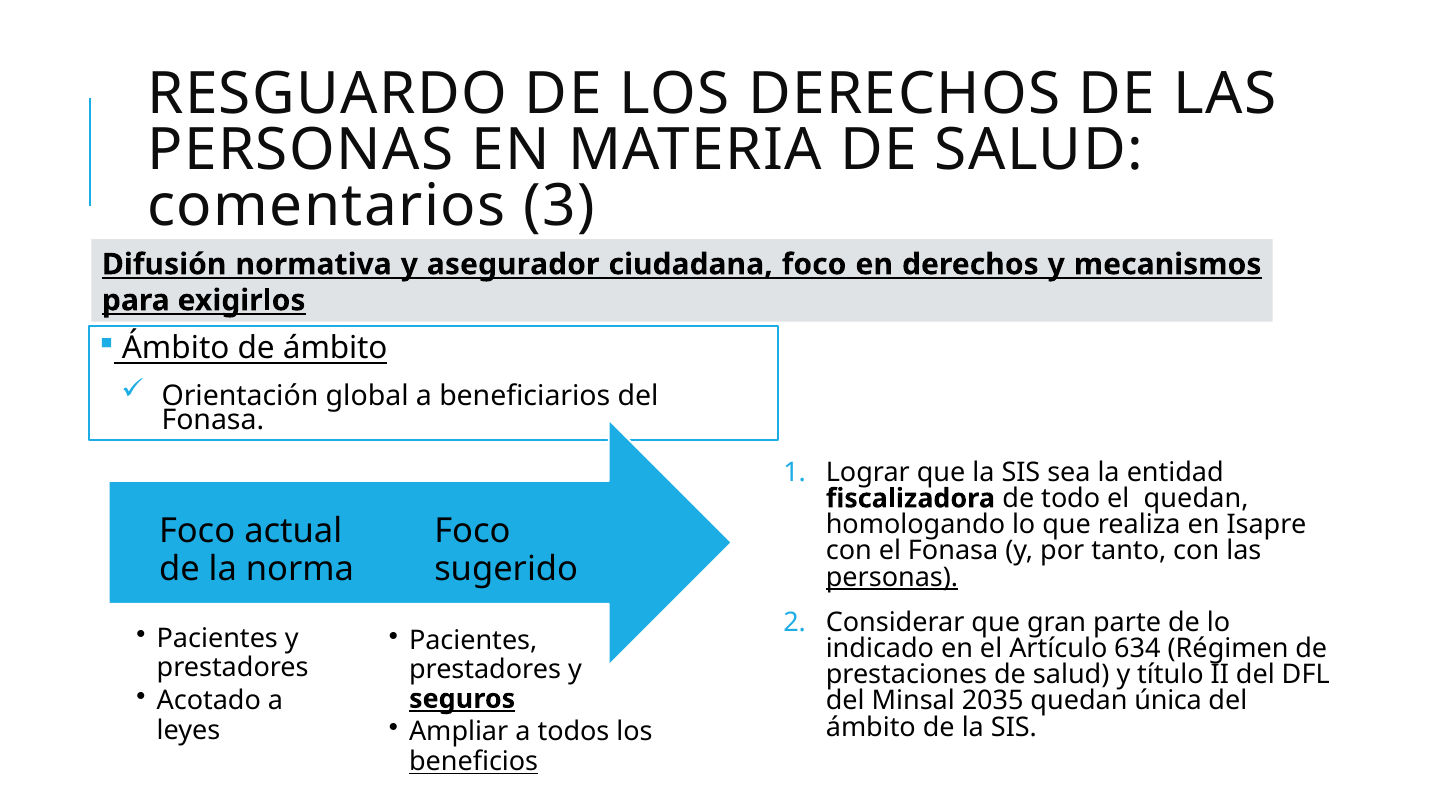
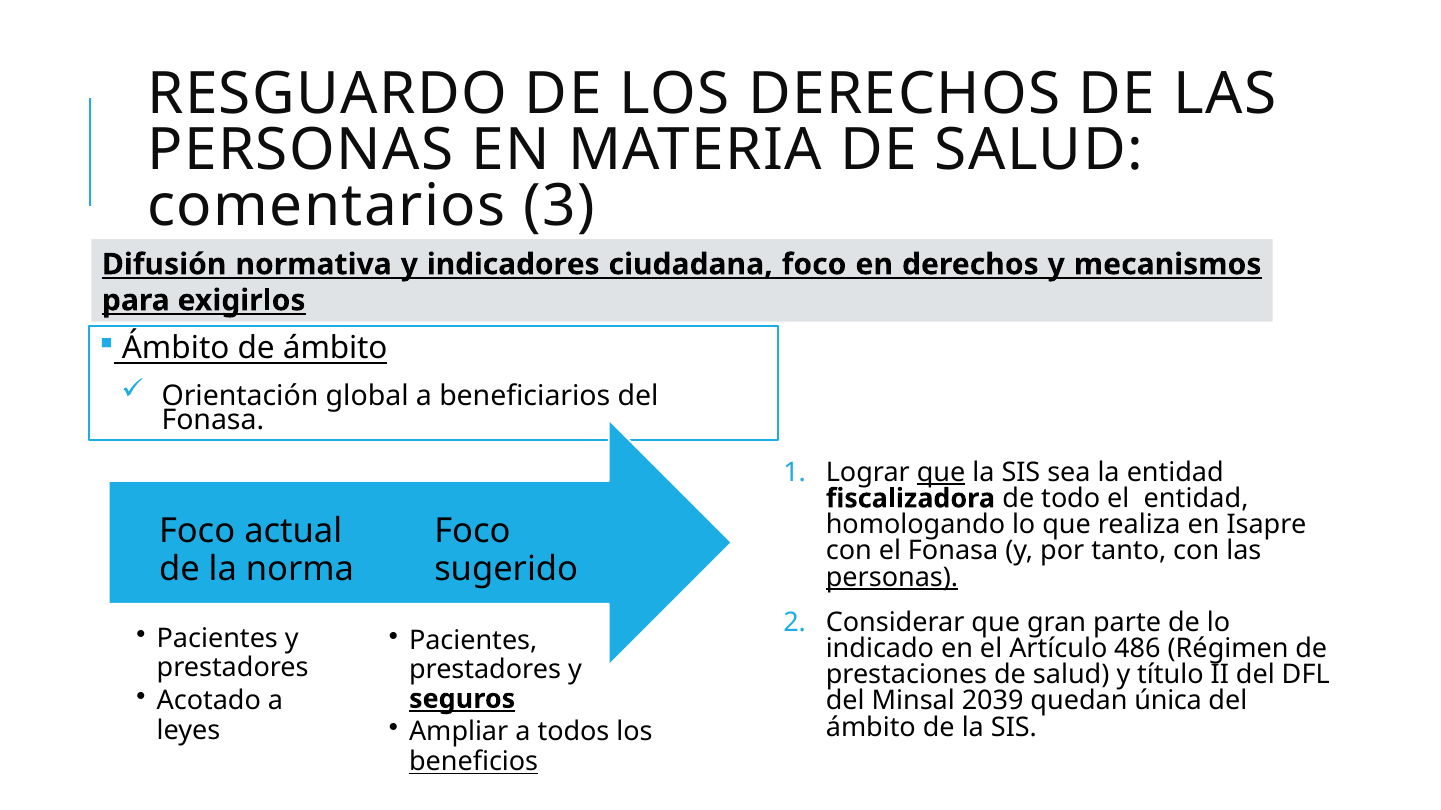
asegurador: asegurador -> indicadores
que at (941, 473) underline: none -> present
el quedan: quedan -> entidad
634: 634 -> 486
2035: 2035 -> 2039
